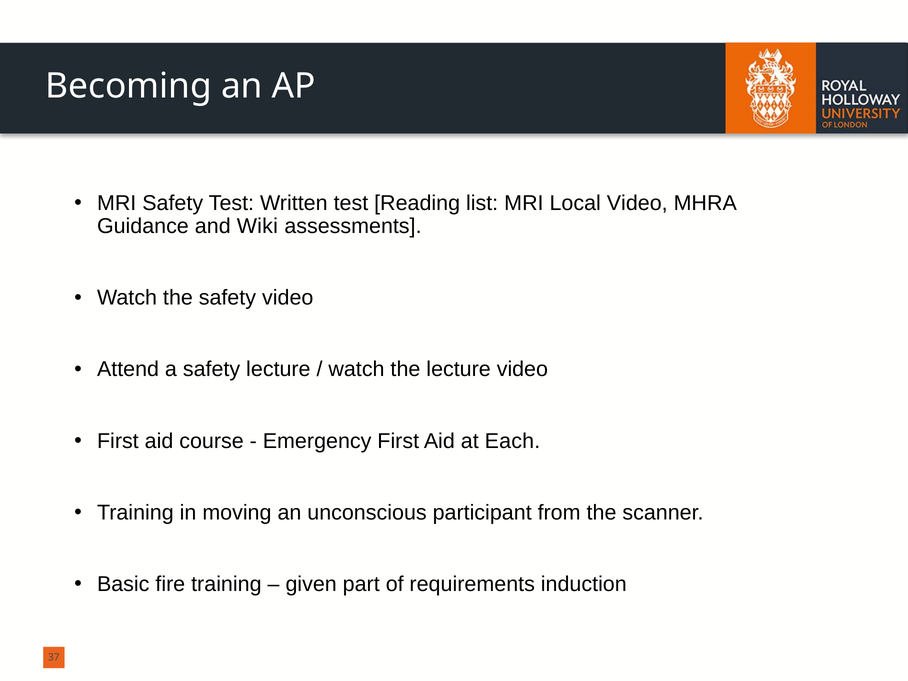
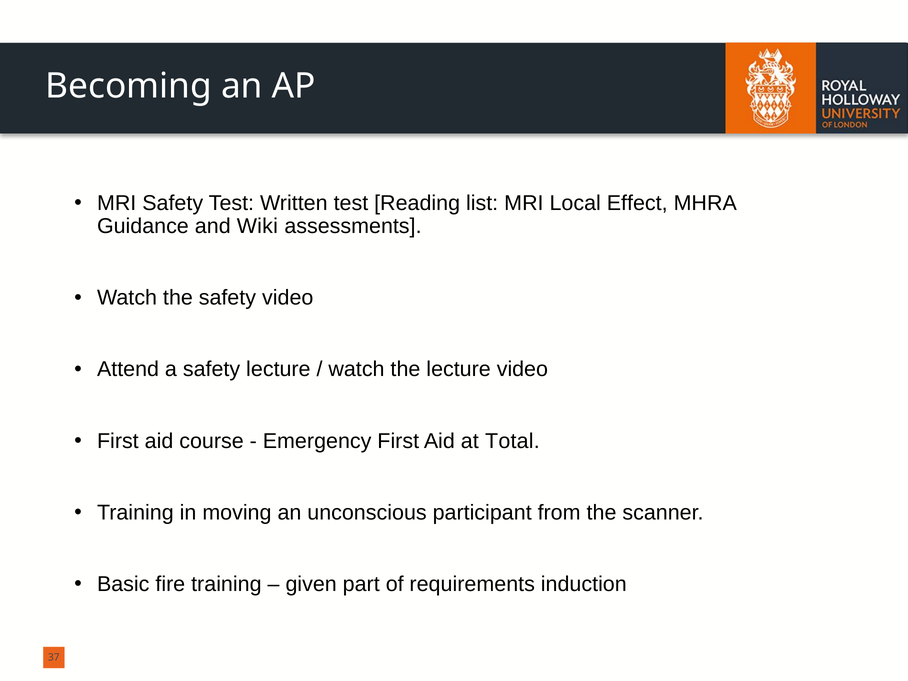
Local Video: Video -> Effect
Each: Each -> Total
